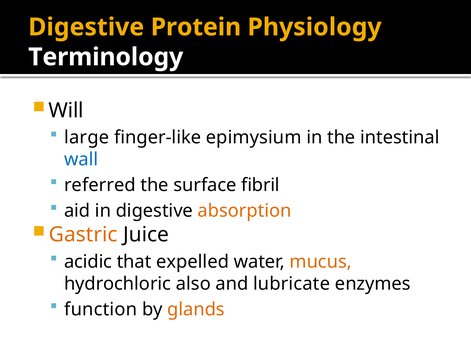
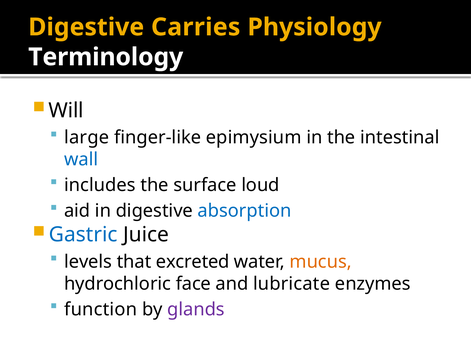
Protein: Protein -> Carries
referred: referred -> includes
fibril: fibril -> loud
absorption colour: orange -> blue
Gastric colour: orange -> blue
acidic: acidic -> levels
expelled: expelled -> excreted
also: also -> face
glands colour: orange -> purple
